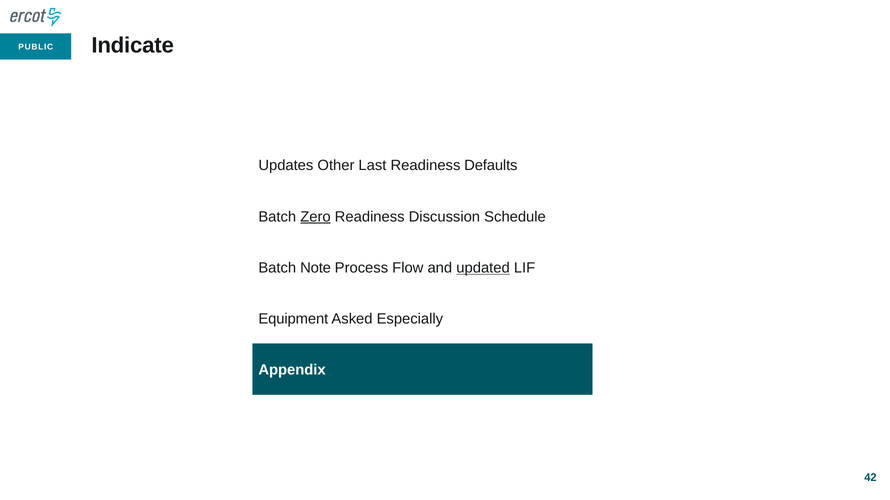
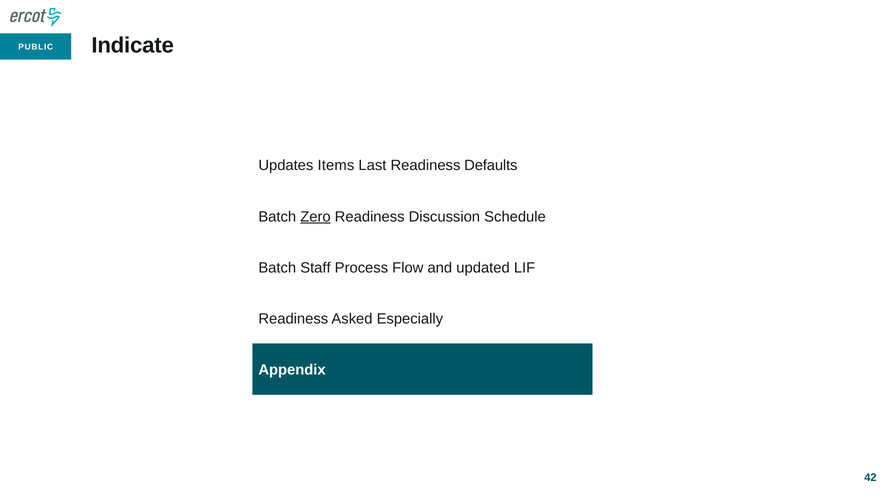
Other: Other -> Items
Note: Note -> Staff
updated underline: present -> none
Equipment at (293, 319): Equipment -> Readiness
